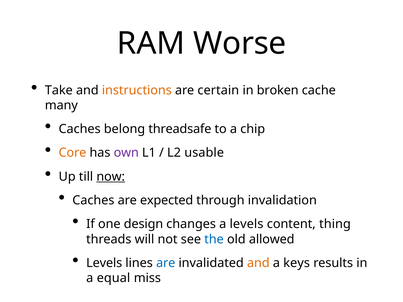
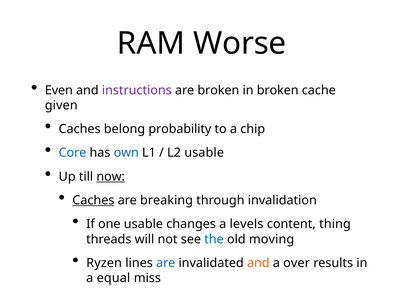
Take: Take -> Even
instructions colour: orange -> purple
are certain: certain -> broken
many: many -> given
threadsafe: threadsafe -> probability
Core colour: orange -> blue
own colour: purple -> blue
Caches at (93, 201) underline: none -> present
expected: expected -> breaking
one design: design -> usable
allowed: allowed -> moving
Levels at (104, 263): Levels -> Ryzen
keys: keys -> over
